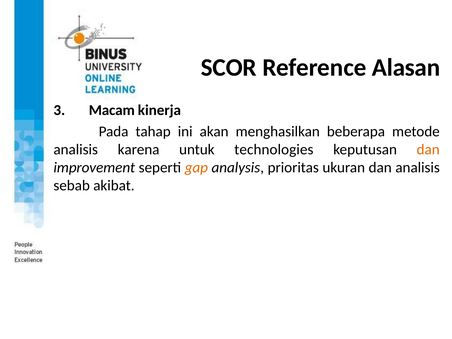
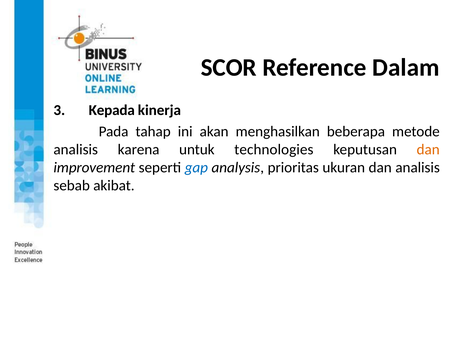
Alasan: Alasan -> Dalam
Macam: Macam -> Kepada
gap colour: orange -> blue
